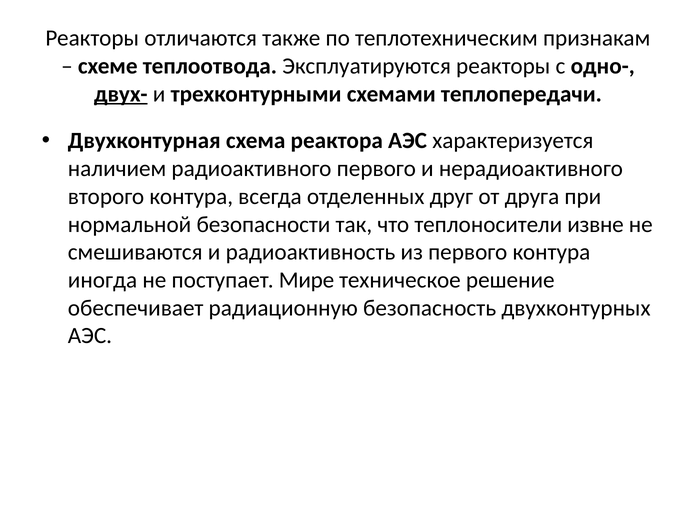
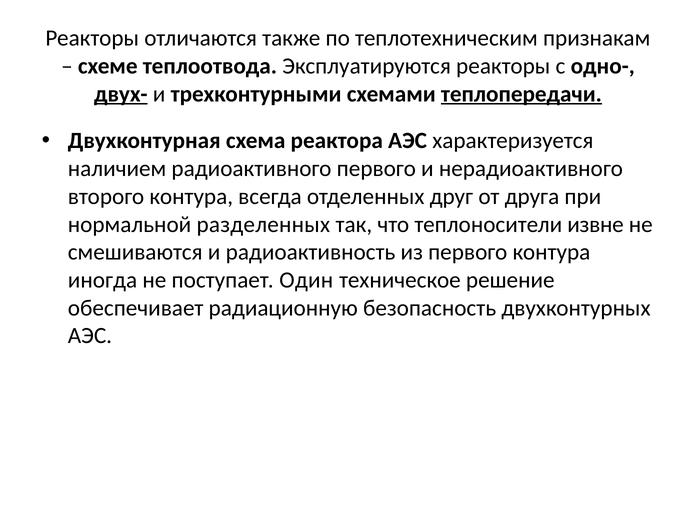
теплопередачи underline: none -> present
безопасности: безопасности -> разделенных
Мире: Мире -> Один
